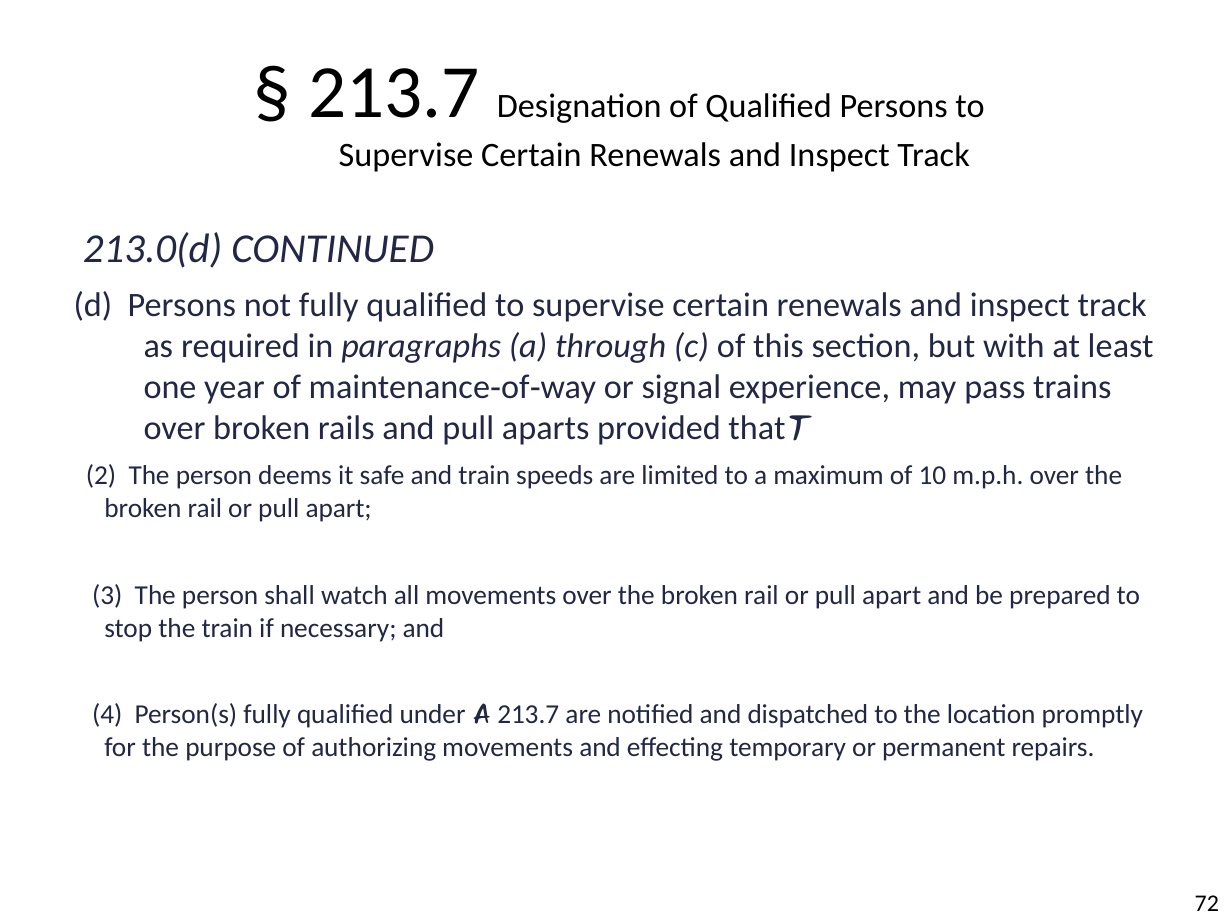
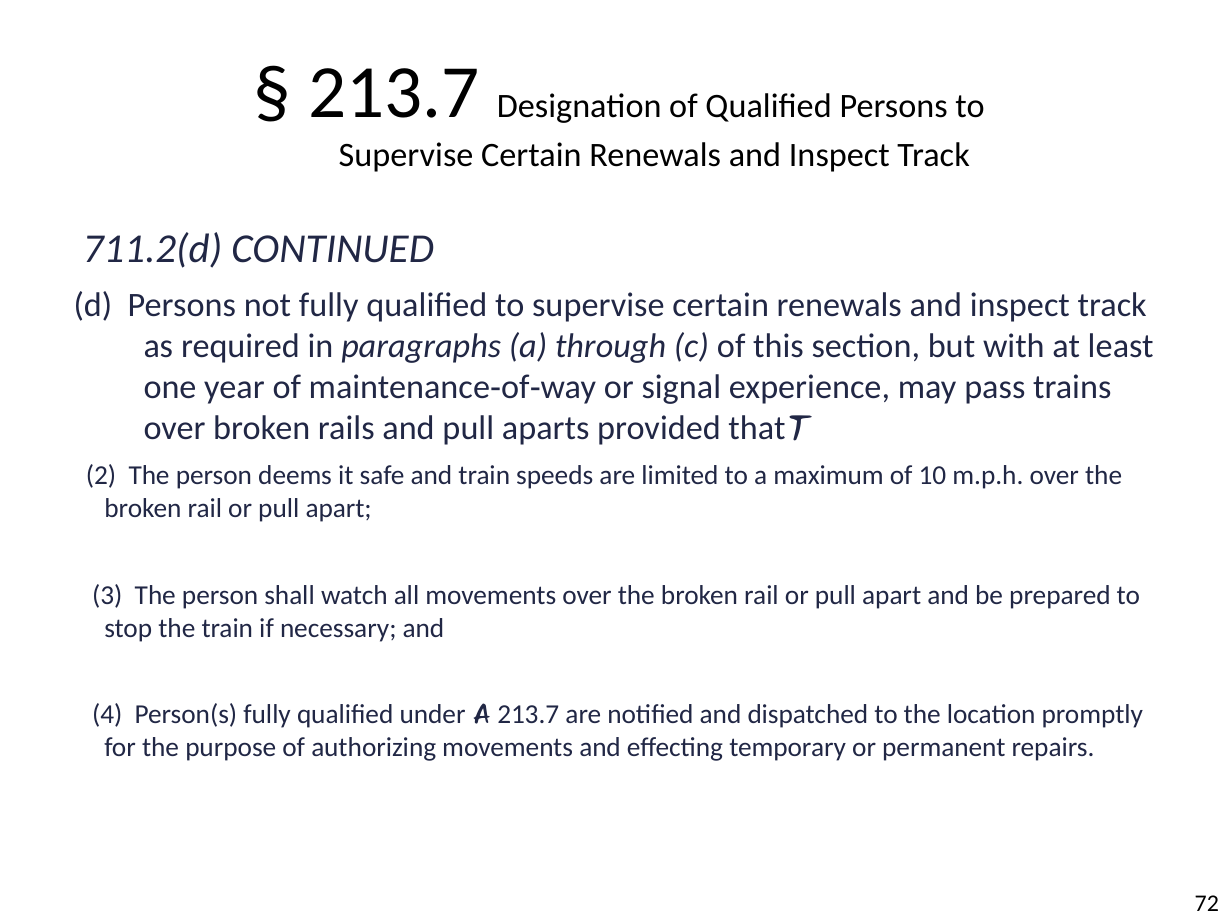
213.0(d: 213.0(d -> 711.2(d
